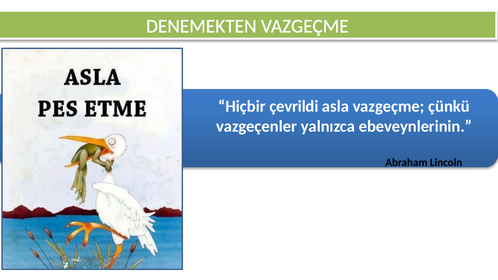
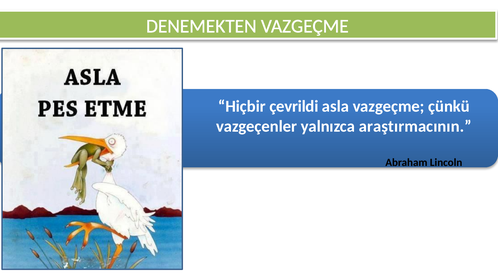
ebeveynlerinin: ebeveynlerinin -> araştırmacının
